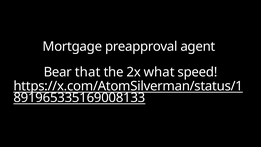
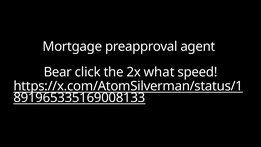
that: that -> click
